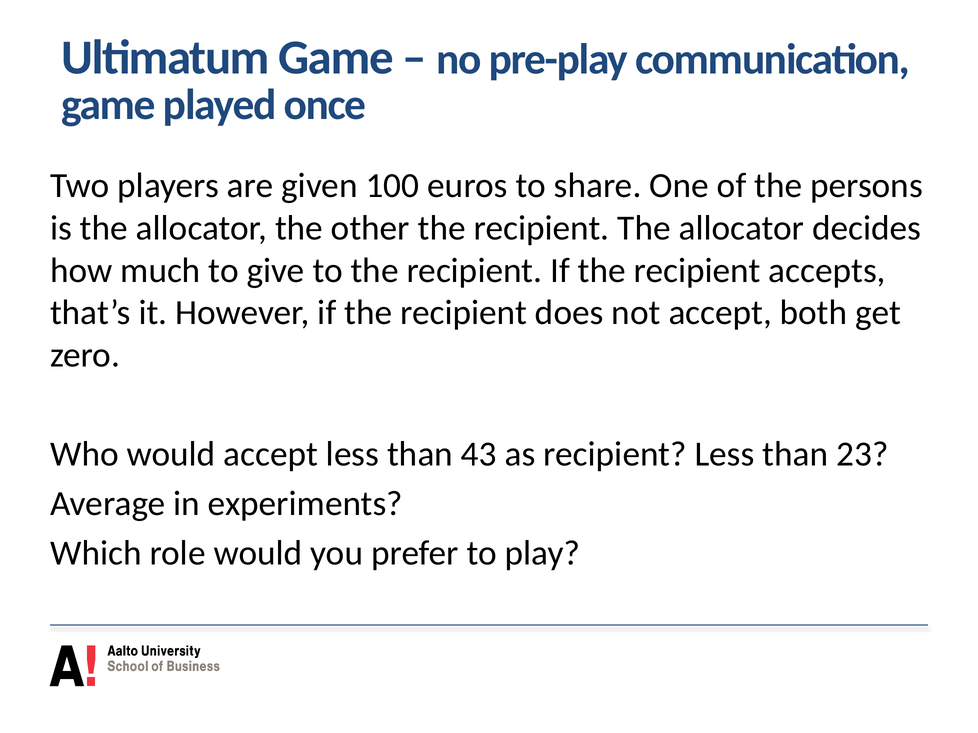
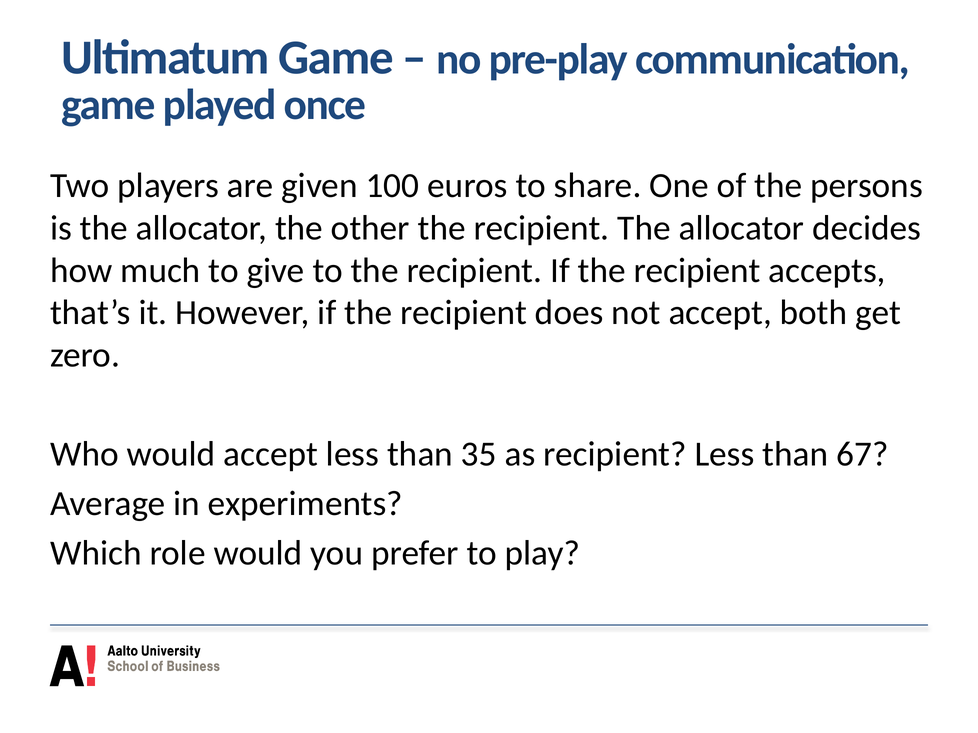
43: 43 -> 35
23: 23 -> 67
